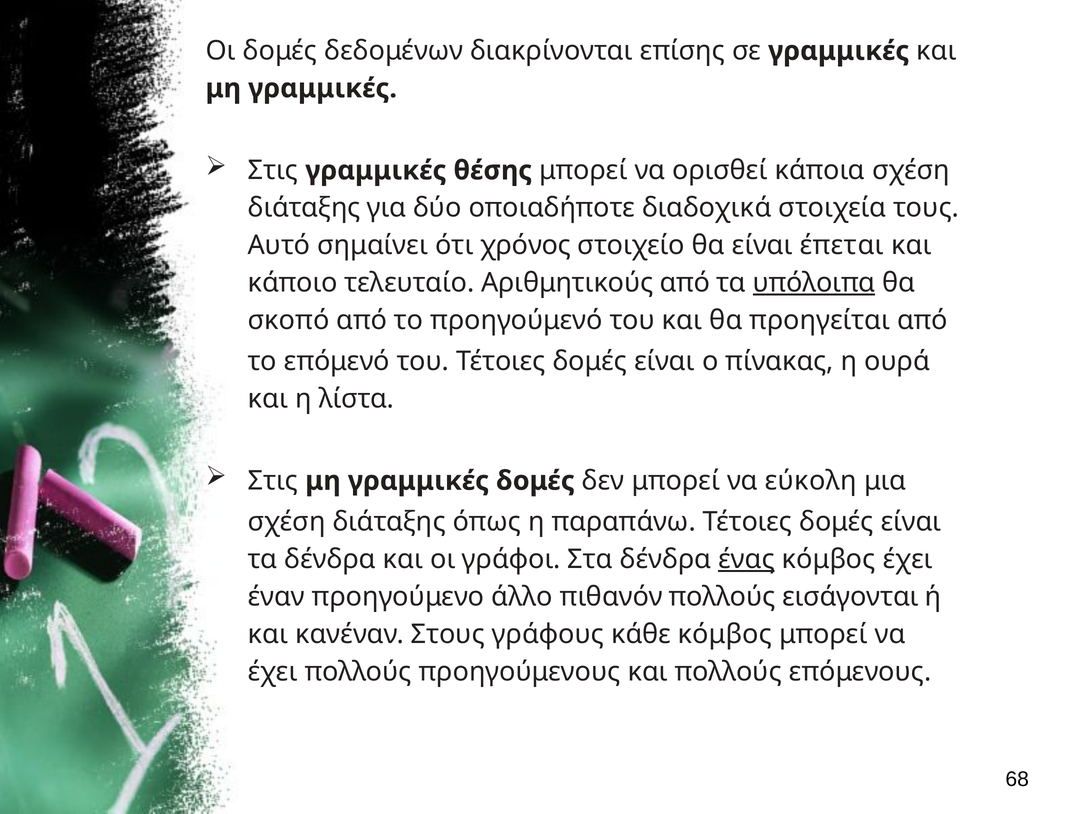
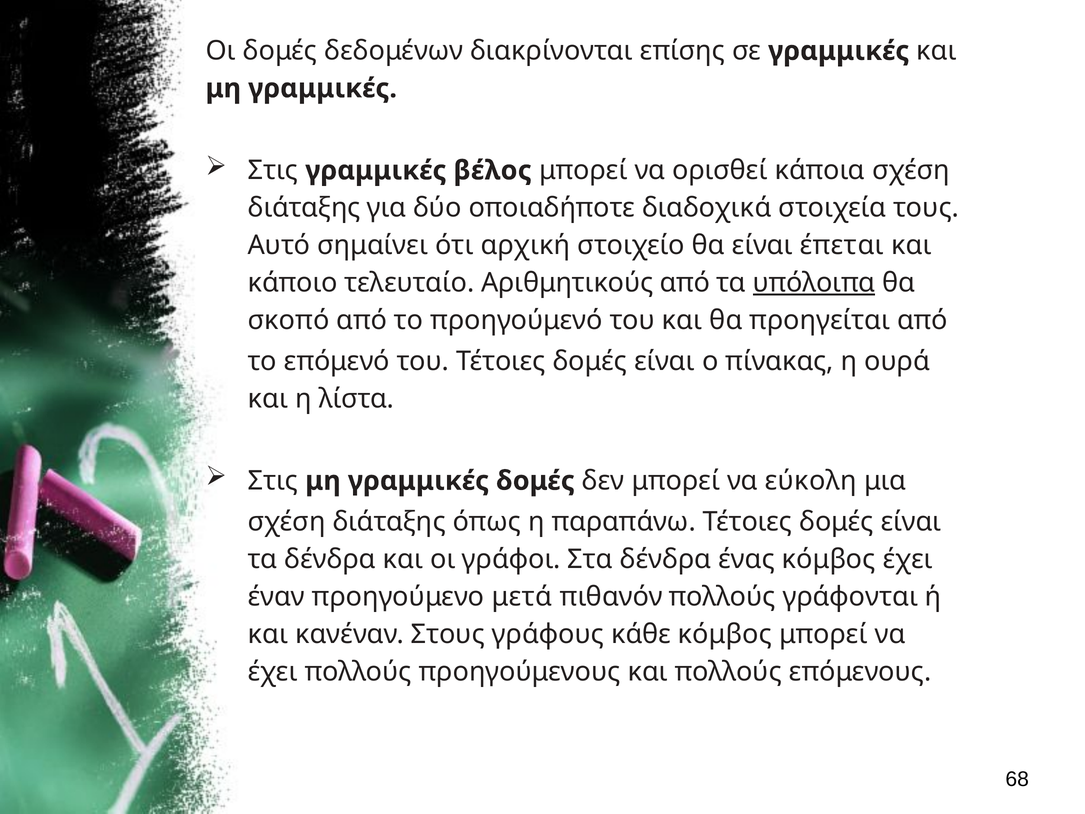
θέσης: θέσης -> βέλος
χρόνος: χρόνος -> αρχική
ένας underline: present -> none
άλλο: άλλο -> μετά
εισάγονται: εισάγονται -> γράφονται
